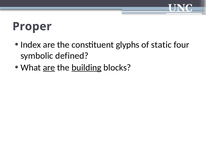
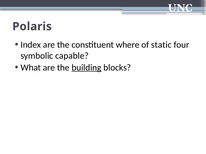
Proper: Proper -> Polaris
glyphs: glyphs -> where
defined: defined -> capable
are at (49, 68) underline: present -> none
